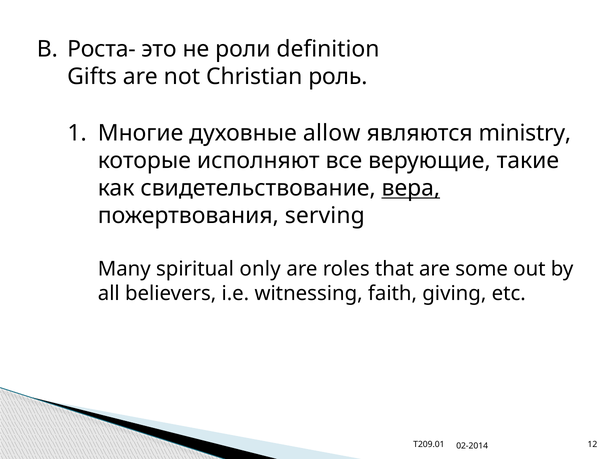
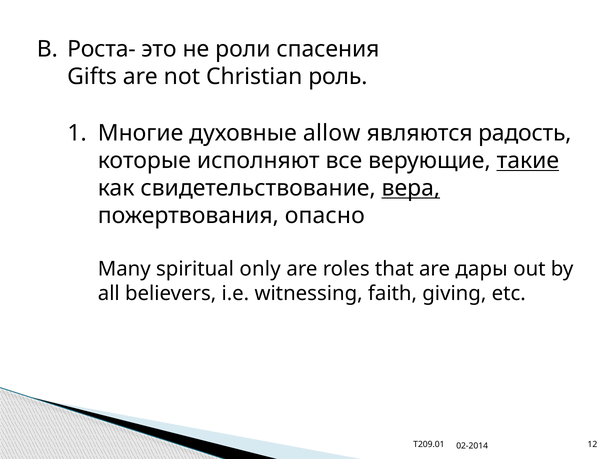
definition: definition -> спасения
ministry: ministry -> радость
такие underline: none -> present
serving: serving -> опасно
some: some -> дары
